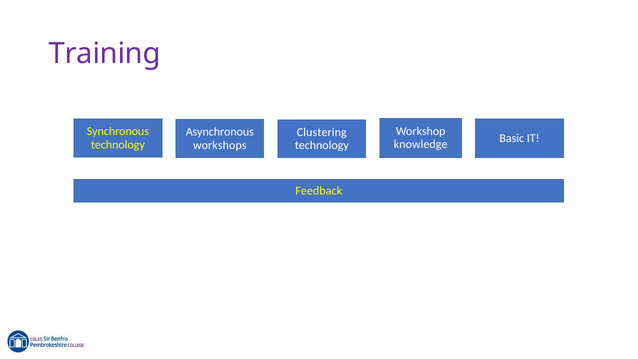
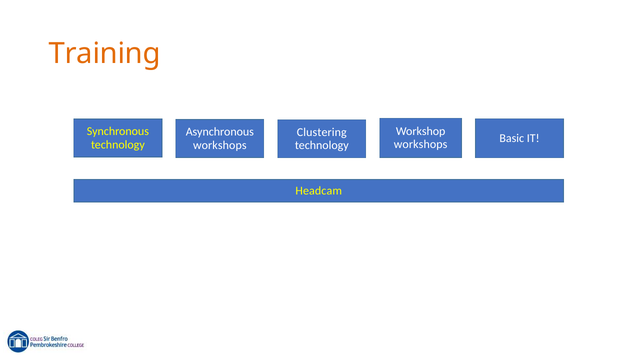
Training colour: purple -> orange
knowledge at (421, 144): knowledge -> workshops
Feedback: Feedback -> Headcam
